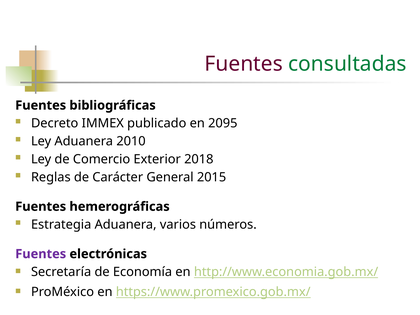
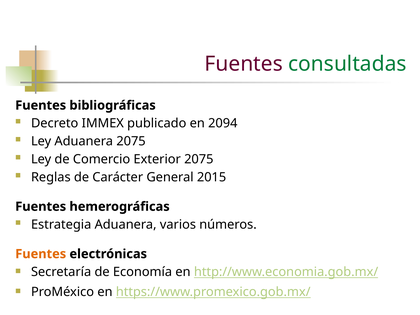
2095: 2095 -> 2094
Aduanera 2010: 2010 -> 2075
Exterior 2018: 2018 -> 2075
Fuentes at (41, 254) colour: purple -> orange
